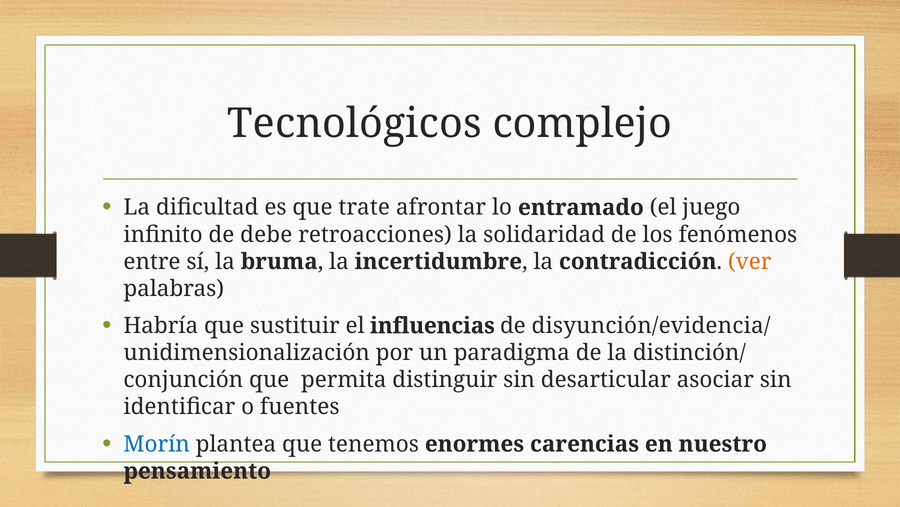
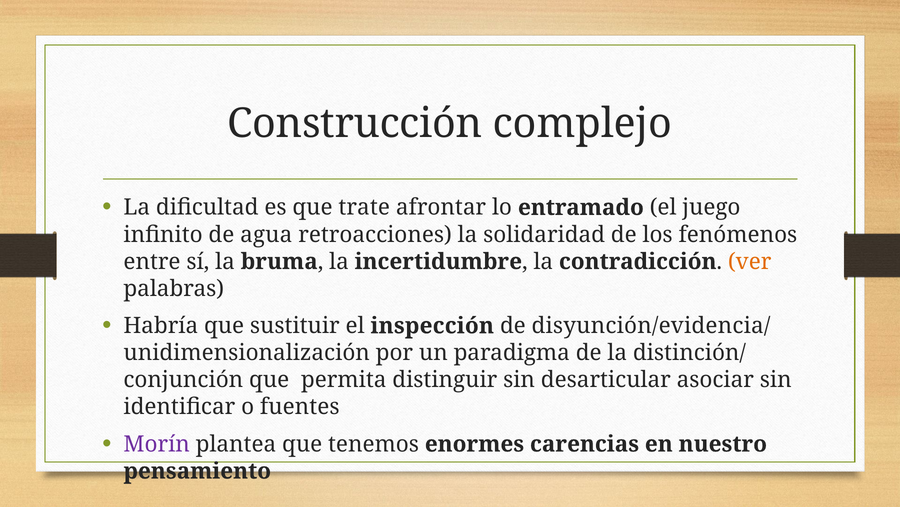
Tecnológicos: Tecnológicos -> Construcción
debe: debe -> agua
influencias: influencias -> inspección
Morín colour: blue -> purple
